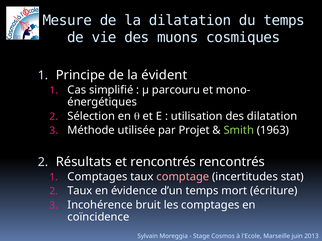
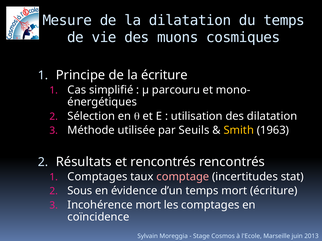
la évident: évident -> écriture
Projet: Projet -> Seuils
Smith colour: light green -> yellow
Taux at (80, 191): Taux -> Sous
Incohérence bruit: bruit -> mort
